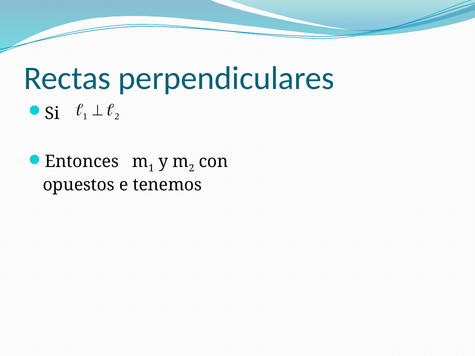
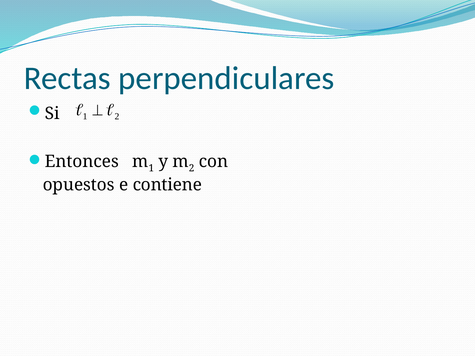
tenemos: tenemos -> contiene
